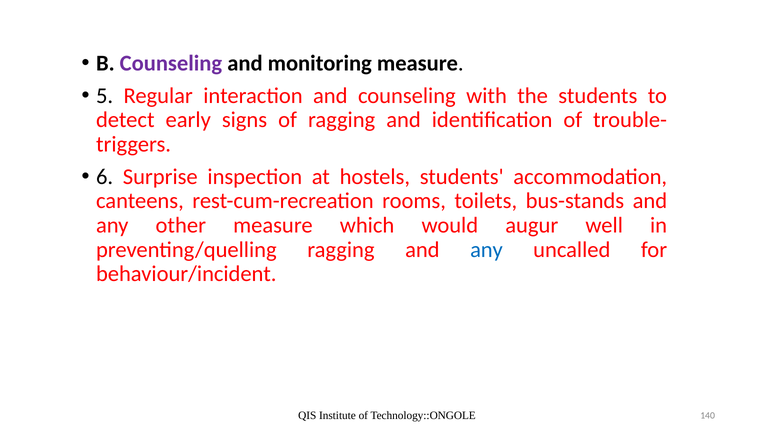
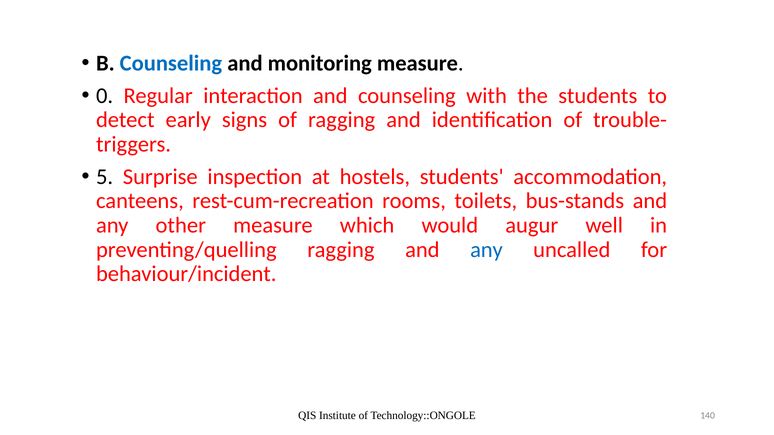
Counseling at (171, 63) colour: purple -> blue
5: 5 -> 0
6: 6 -> 5
